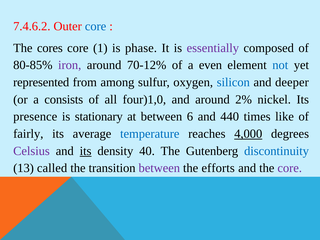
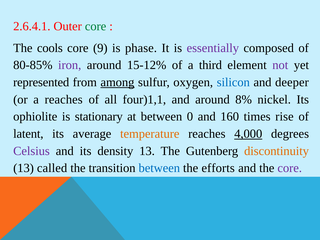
7.4.6.2: 7.4.6.2 -> 2.6.4.1
core at (96, 26) colour: blue -> green
cores: cores -> cools
1: 1 -> 9
70-12%: 70-12% -> 15-12%
even: even -> third
not colour: blue -> purple
among underline: none -> present
a consists: consists -> reaches
four)1,0: four)1,0 -> four)1,1
2%: 2% -> 8%
presence: presence -> ophiolite
6: 6 -> 0
440: 440 -> 160
like: like -> rise
fairly: fairly -> latent
temperature colour: blue -> orange
its at (86, 151) underline: present -> none
density 40: 40 -> 13
discontinuity colour: blue -> orange
between at (159, 168) colour: purple -> blue
